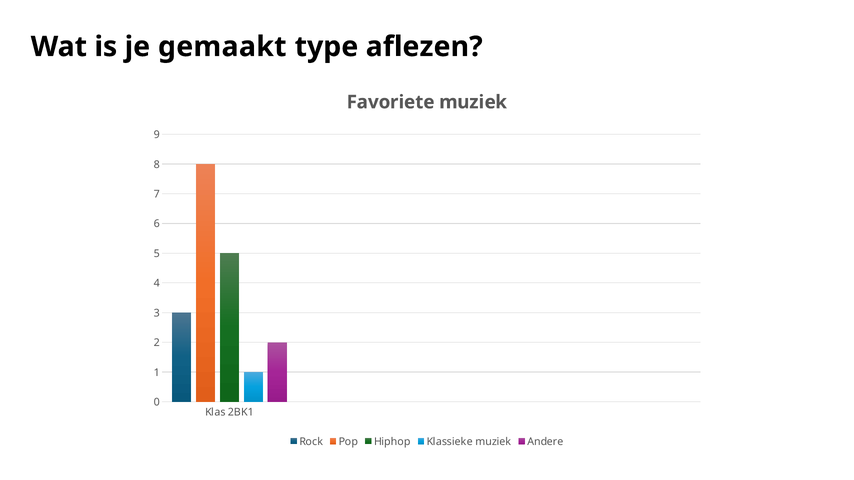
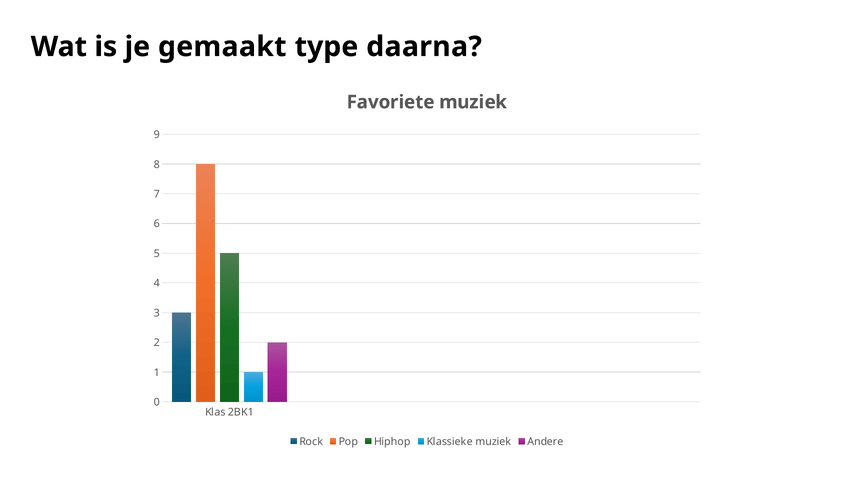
aflezen: aflezen -> daarna
